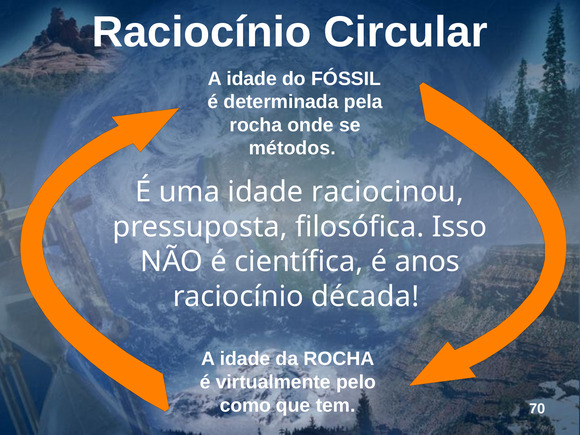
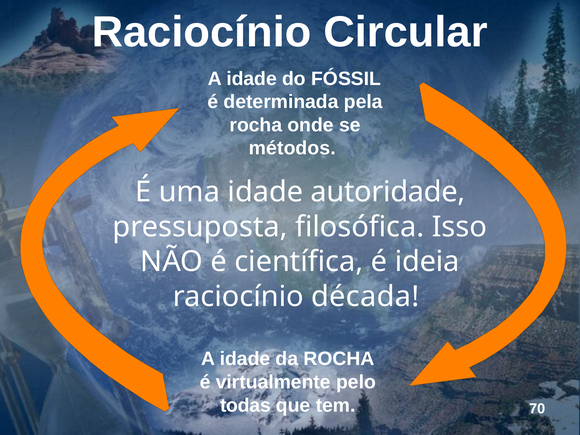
raciocinou: raciocinou -> autoridade
anos: anos -> ideia
como: como -> todas
